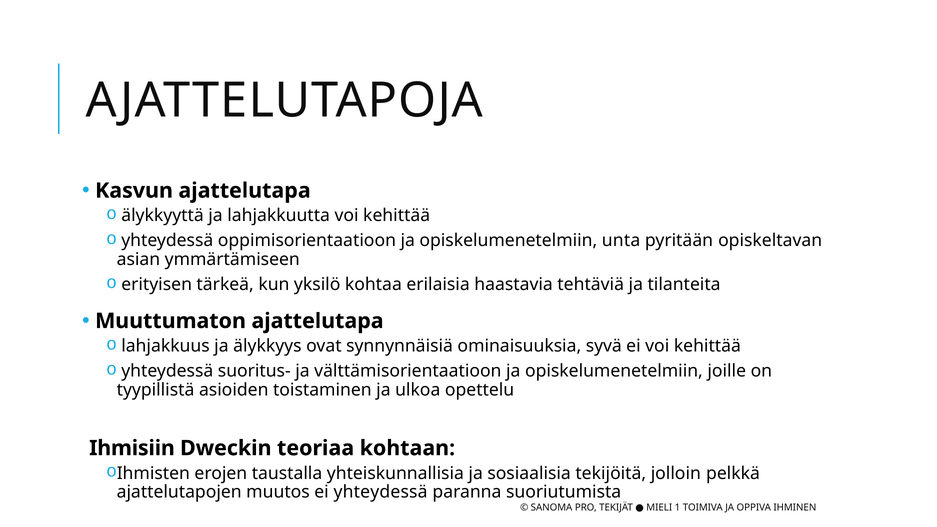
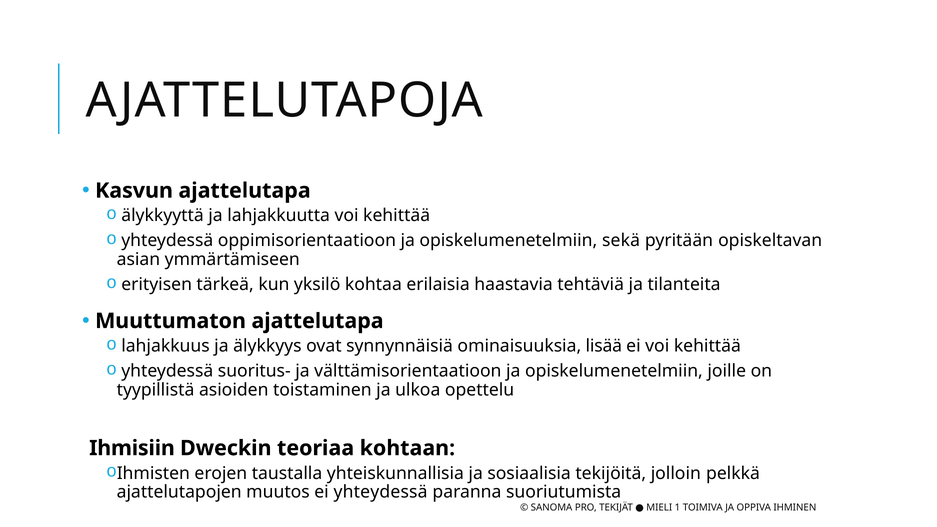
unta: unta -> sekä
syvä: syvä -> lisää
